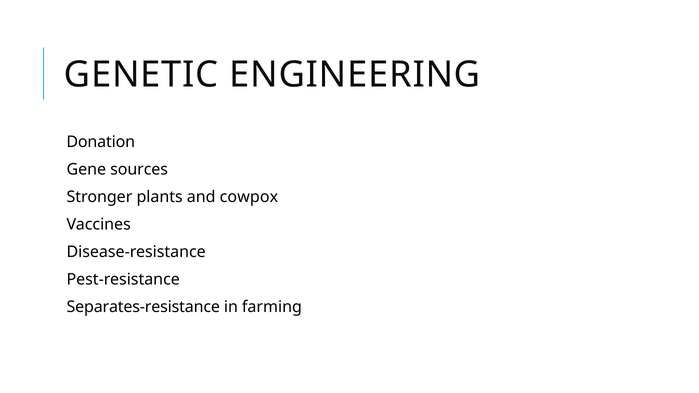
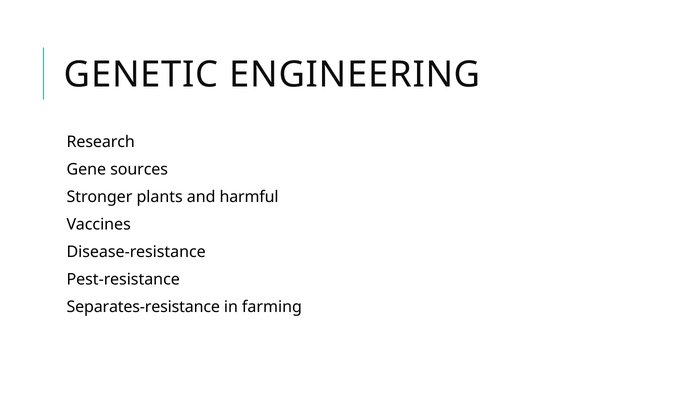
Donation: Donation -> Research
cowpox: cowpox -> harmful
